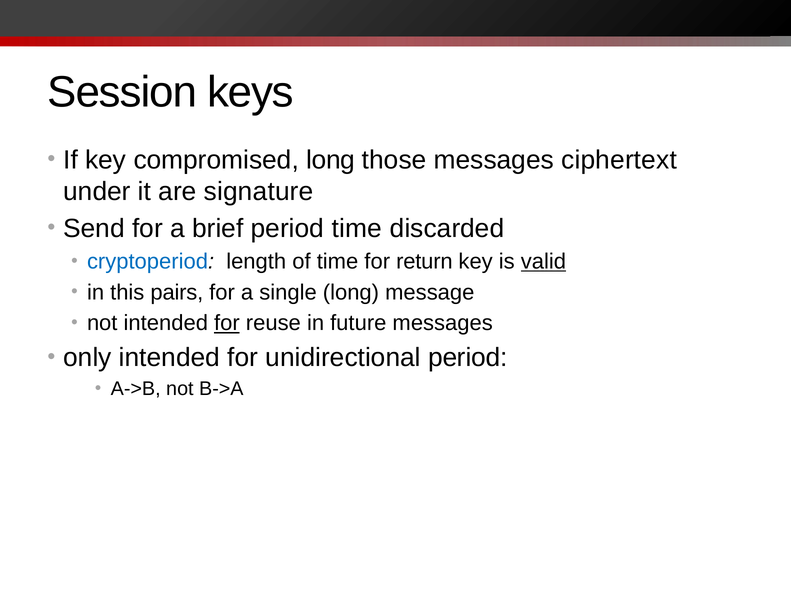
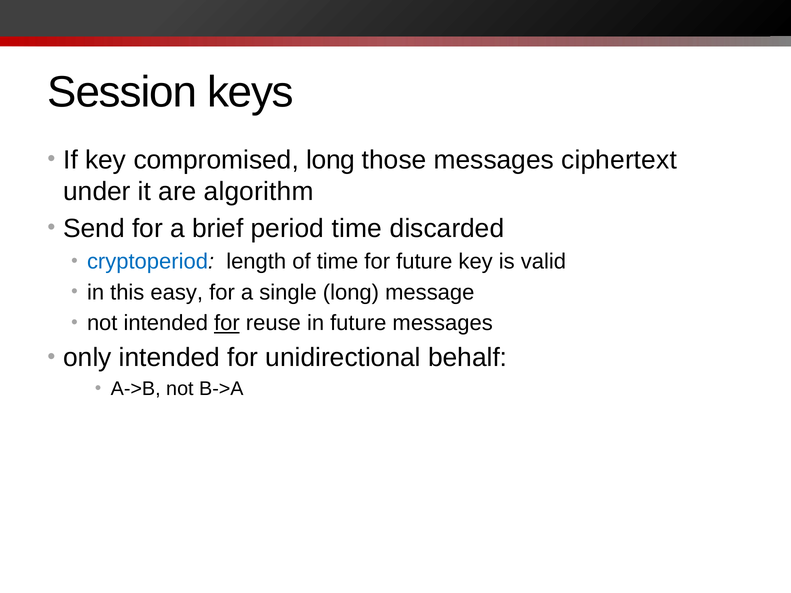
signature: signature -> algorithm
for return: return -> future
valid underline: present -> none
pairs: pairs -> easy
unidirectional period: period -> behalf
